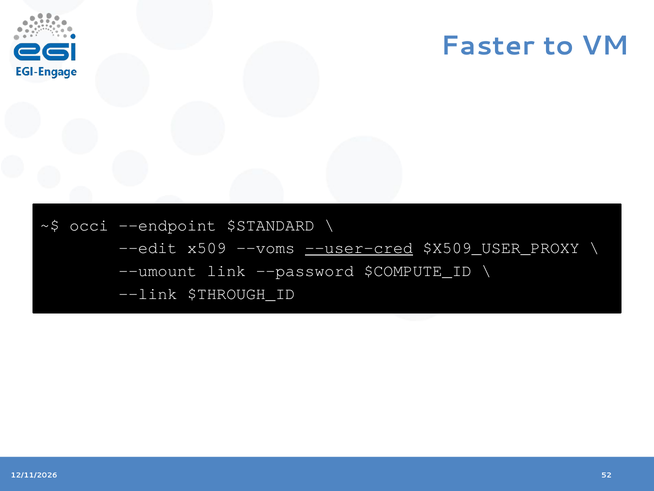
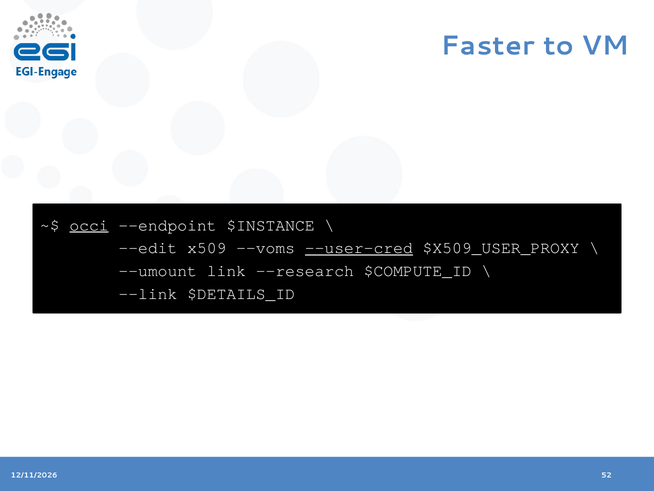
occi underline: none -> present
$STANDARD: $STANDARD -> $INSTANCE
--password: --password -> --research
$THROUGH_ID: $THROUGH_ID -> $DETAILS_ID
